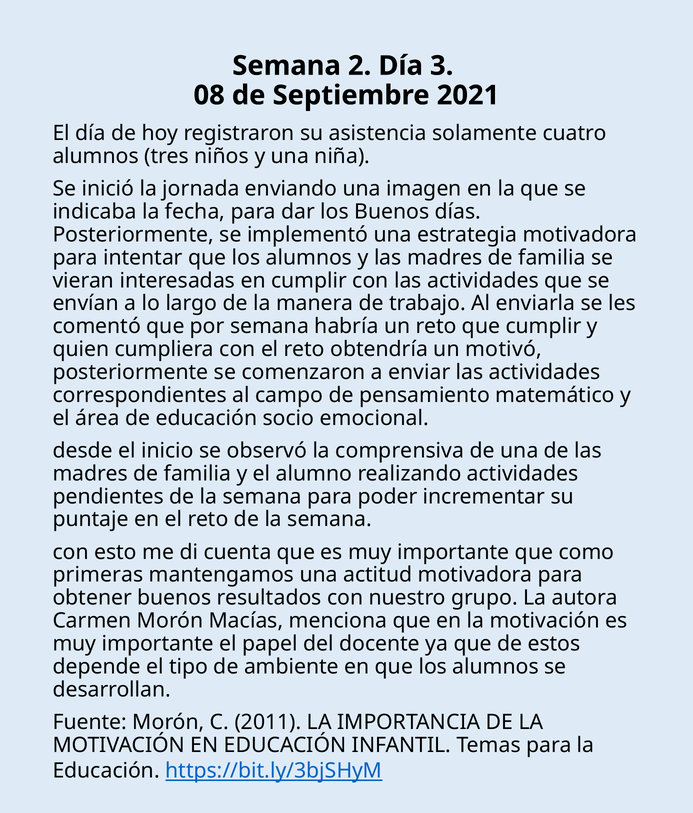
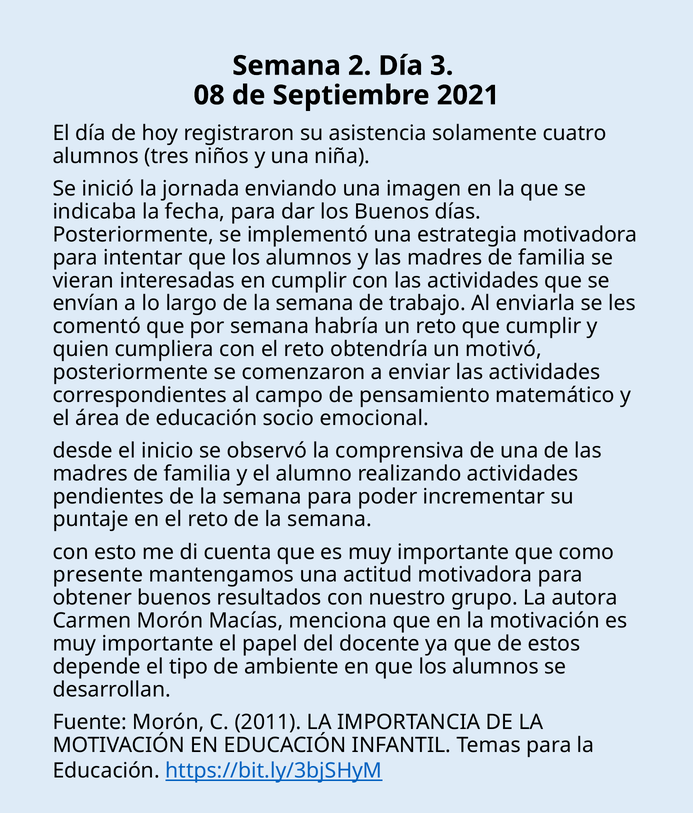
largo de la manera: manera -> semana
primeras: primeras -> presente
